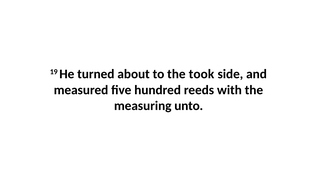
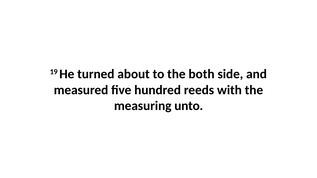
took: took -> both
